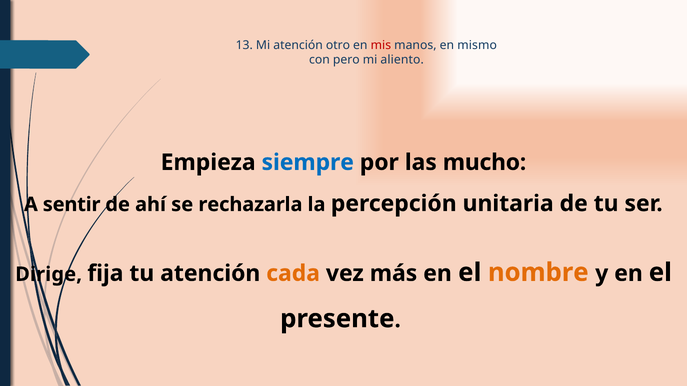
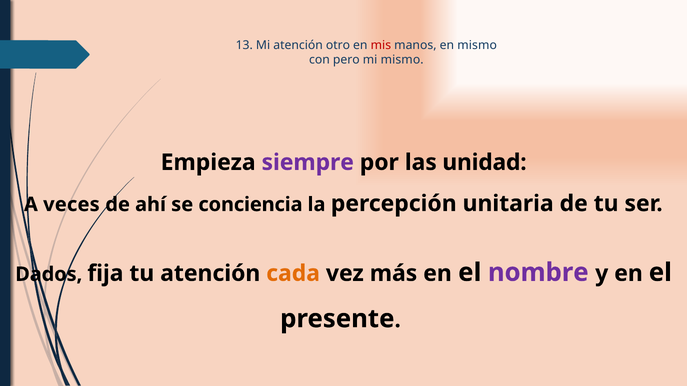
mi aliento: aliento -> mismo
siempre colour: blue -> purple
mucho: mucho -> unidad
sentir: sentir -> veces
rechazarla: rechazarla -> conciencia
Dirige: Dirige -> Dados
nombre colour: orange -> purple
